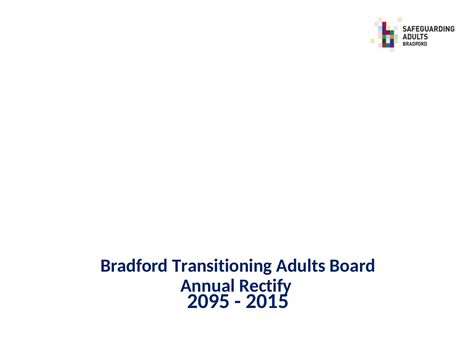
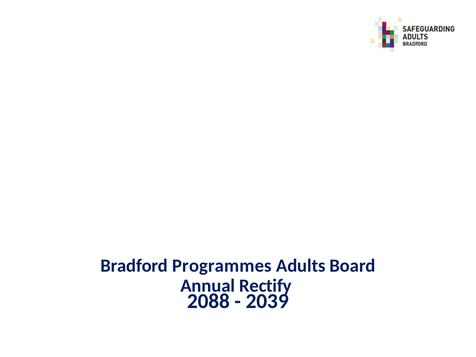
Transitioning: Transitioning -> Programmes
2095: 2095 -> 2088
2015: 2015 -> 2039
